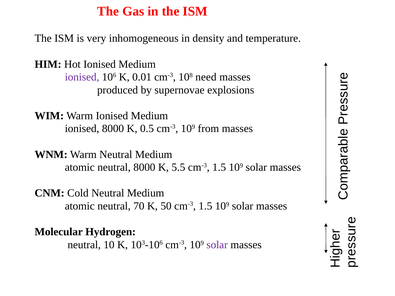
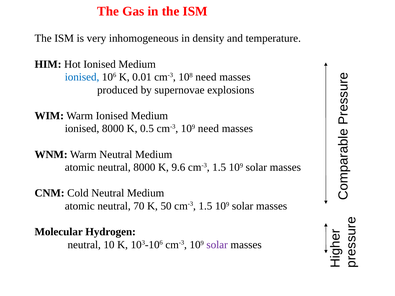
ionised at (82, 77) colour: purple -> blue
109 from: from -> need
5.5: 5.5 -> 9.6
